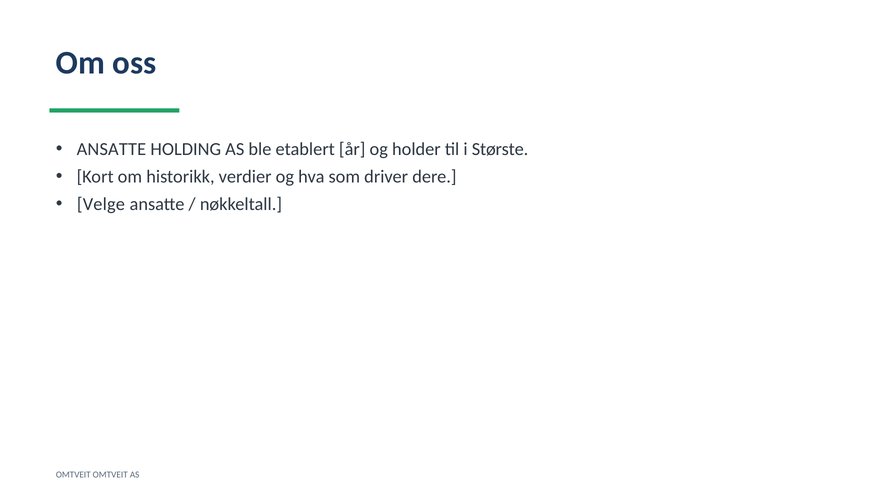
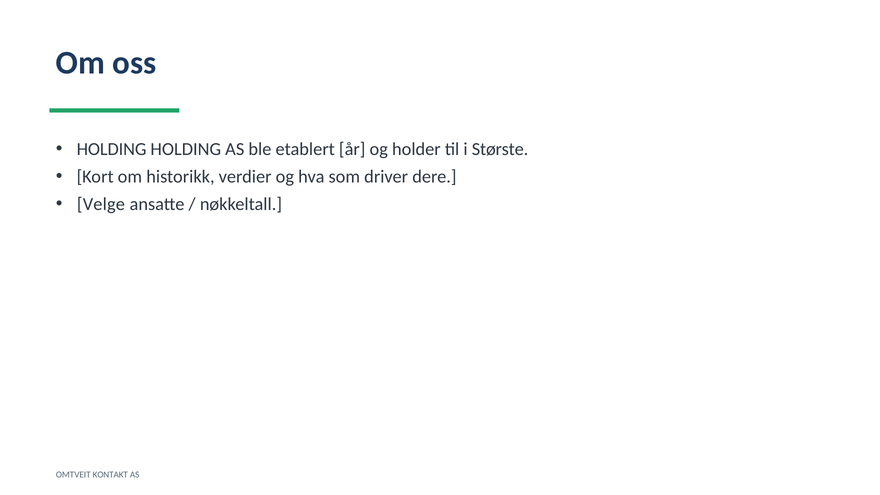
ANSATTE at (111, 149): ANSATTE -> HOLDING
OMTVEIT OMTVEIT: OMTVEIT -> KONTAKT
